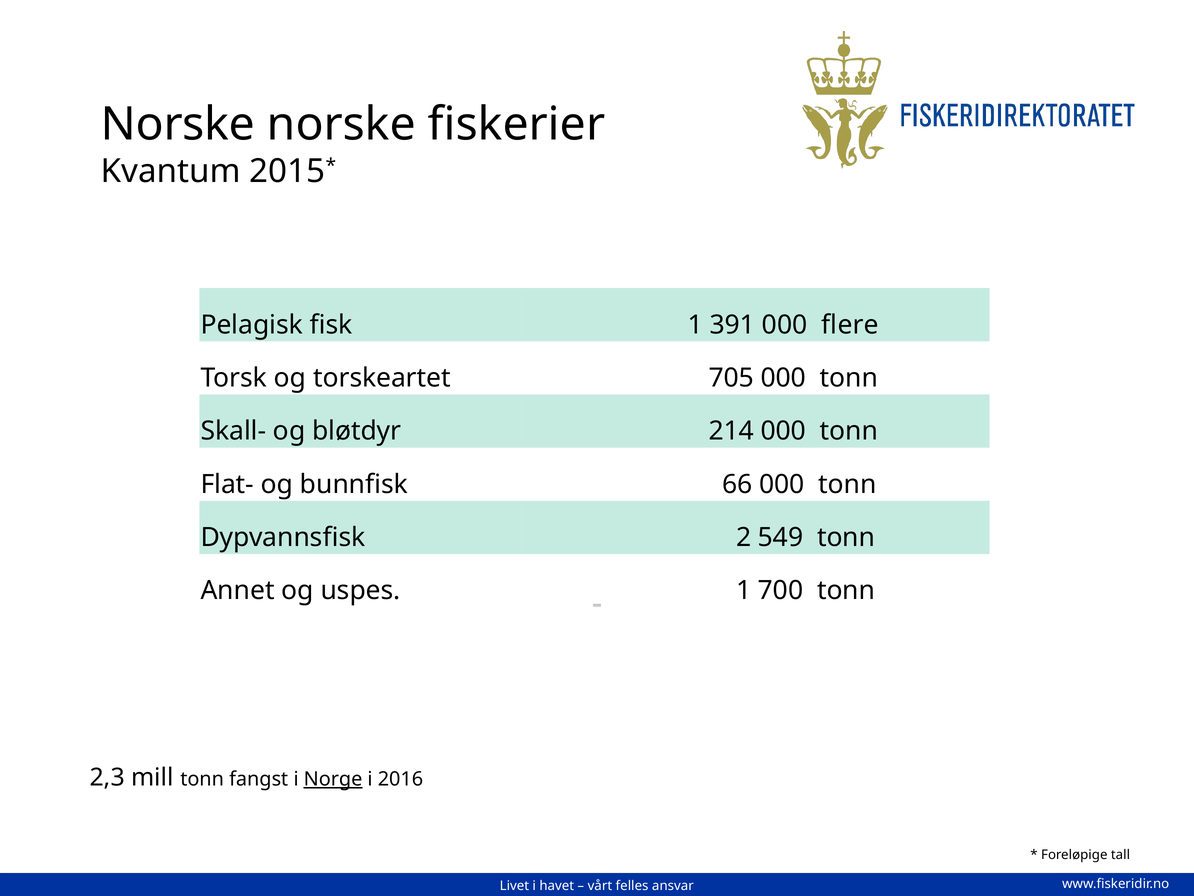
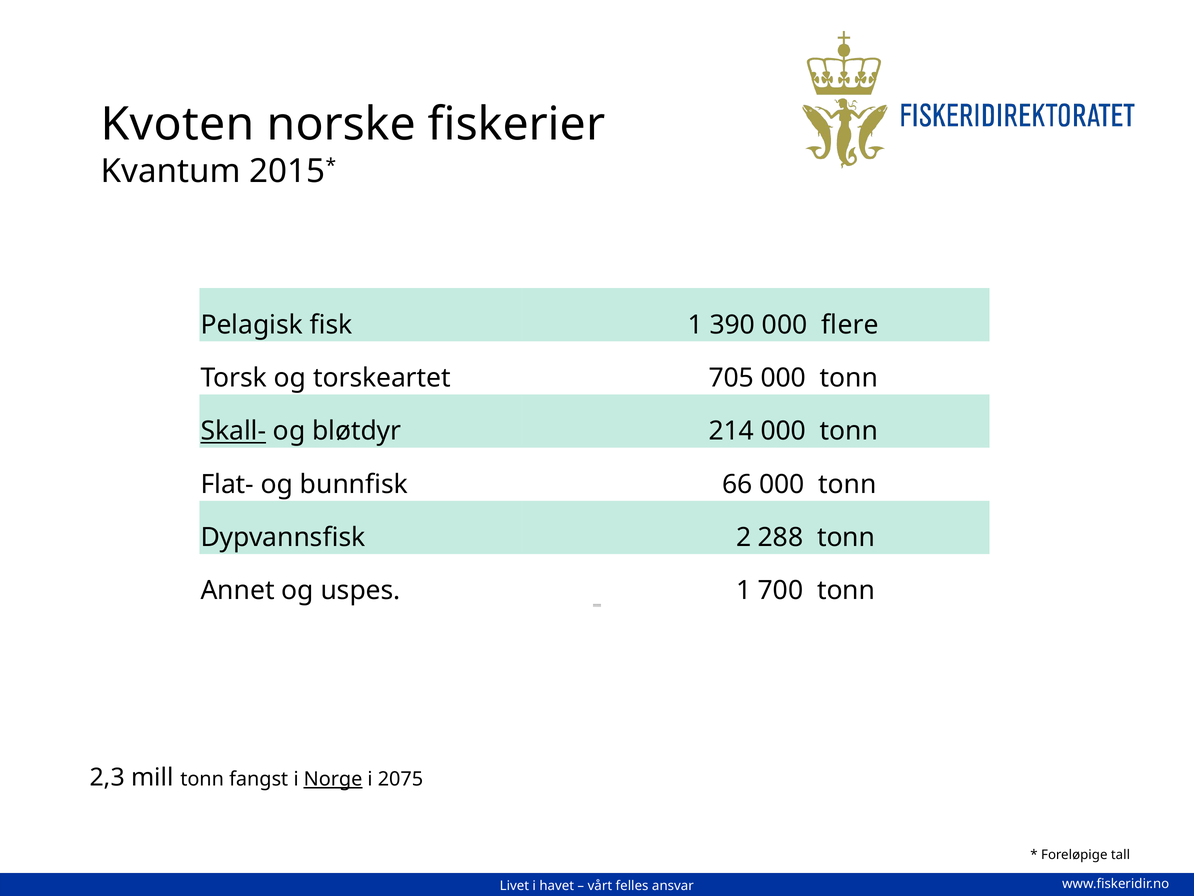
Norske at (178, 124): Norske -> Kvoten
391: 391 -> 390
Skall- underline: none -> present
549: 549 -> 288
2016: 2016 -> 2075
